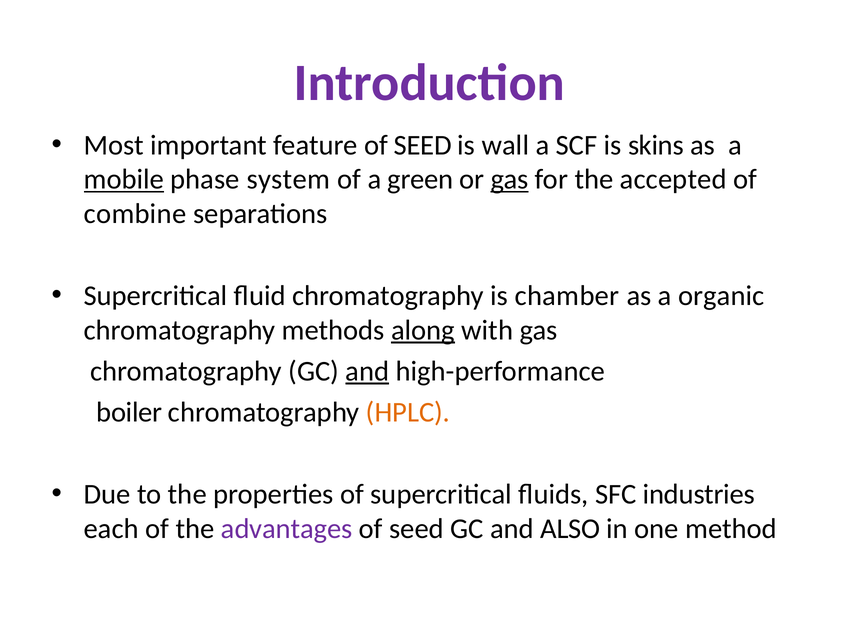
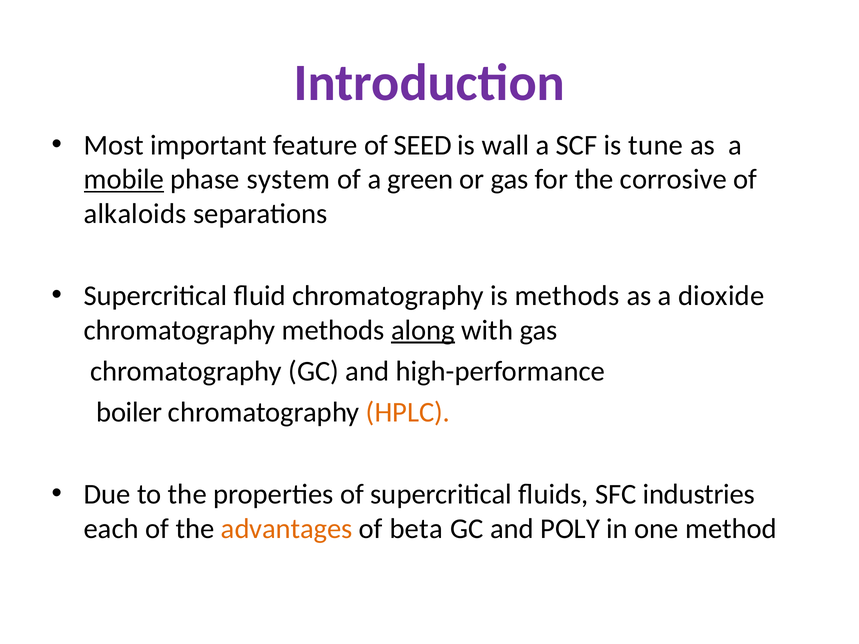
skins: skins -> tune
gas at (510, 180) underline: present -> none
accepted: accepted -> corrosive
combine: combine -> alkaloids
is chamber: chamber -> methods
organic: organic -> dioxide
and at (367, 371) underline: present -> none
advantages colour: purple -> orange
seed at (416, 529): seed -> beta
ALSO: ALSO -> POLY
